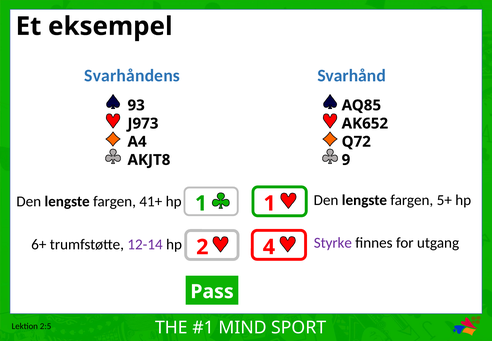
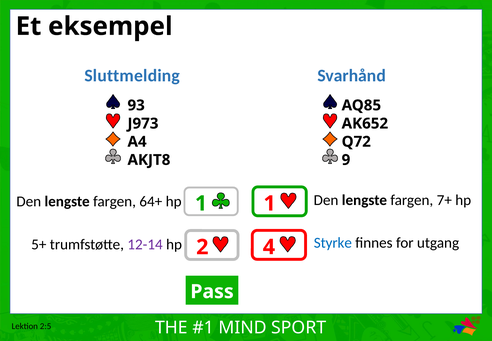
Svarhåndens: Svarhåndens -> Sluttmelding
41+: 41+ -> 64+
5+: 5+ -> 7+
6+: 6+ -> 5+
Styrke colour: purple -> blue
